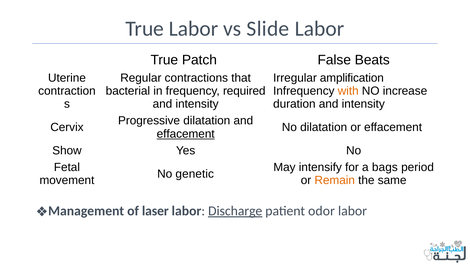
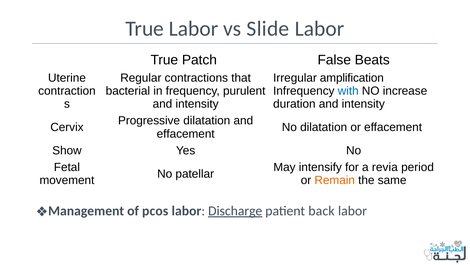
required: required -> purulent
with colour: orange -> blue
effacement at (186, 134) underline: present -> none
bags: bags -> revia
genetic: genetic -> patellar
laser: laser -> pcos
odor: odor -> back
